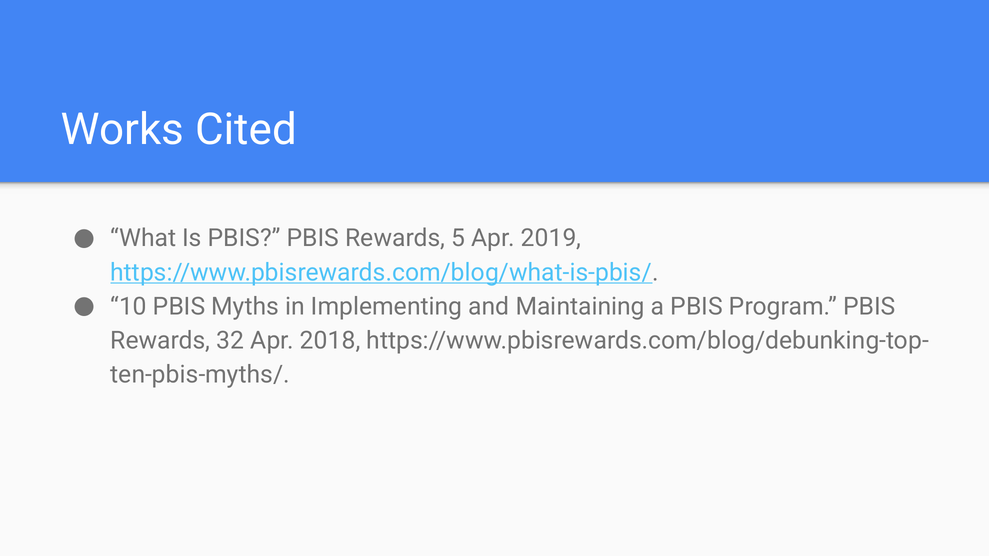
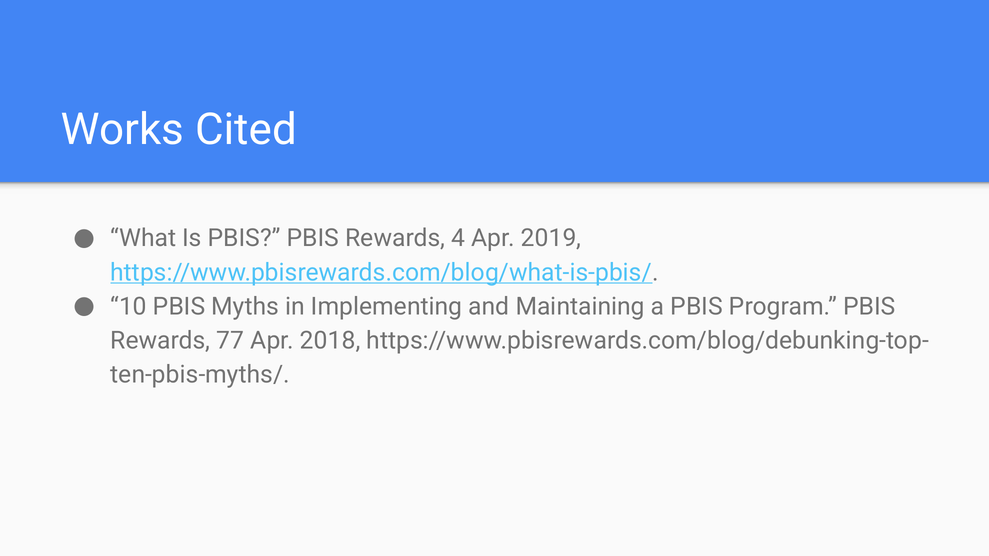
5: 5 -> 4
32: 32 -> 77
